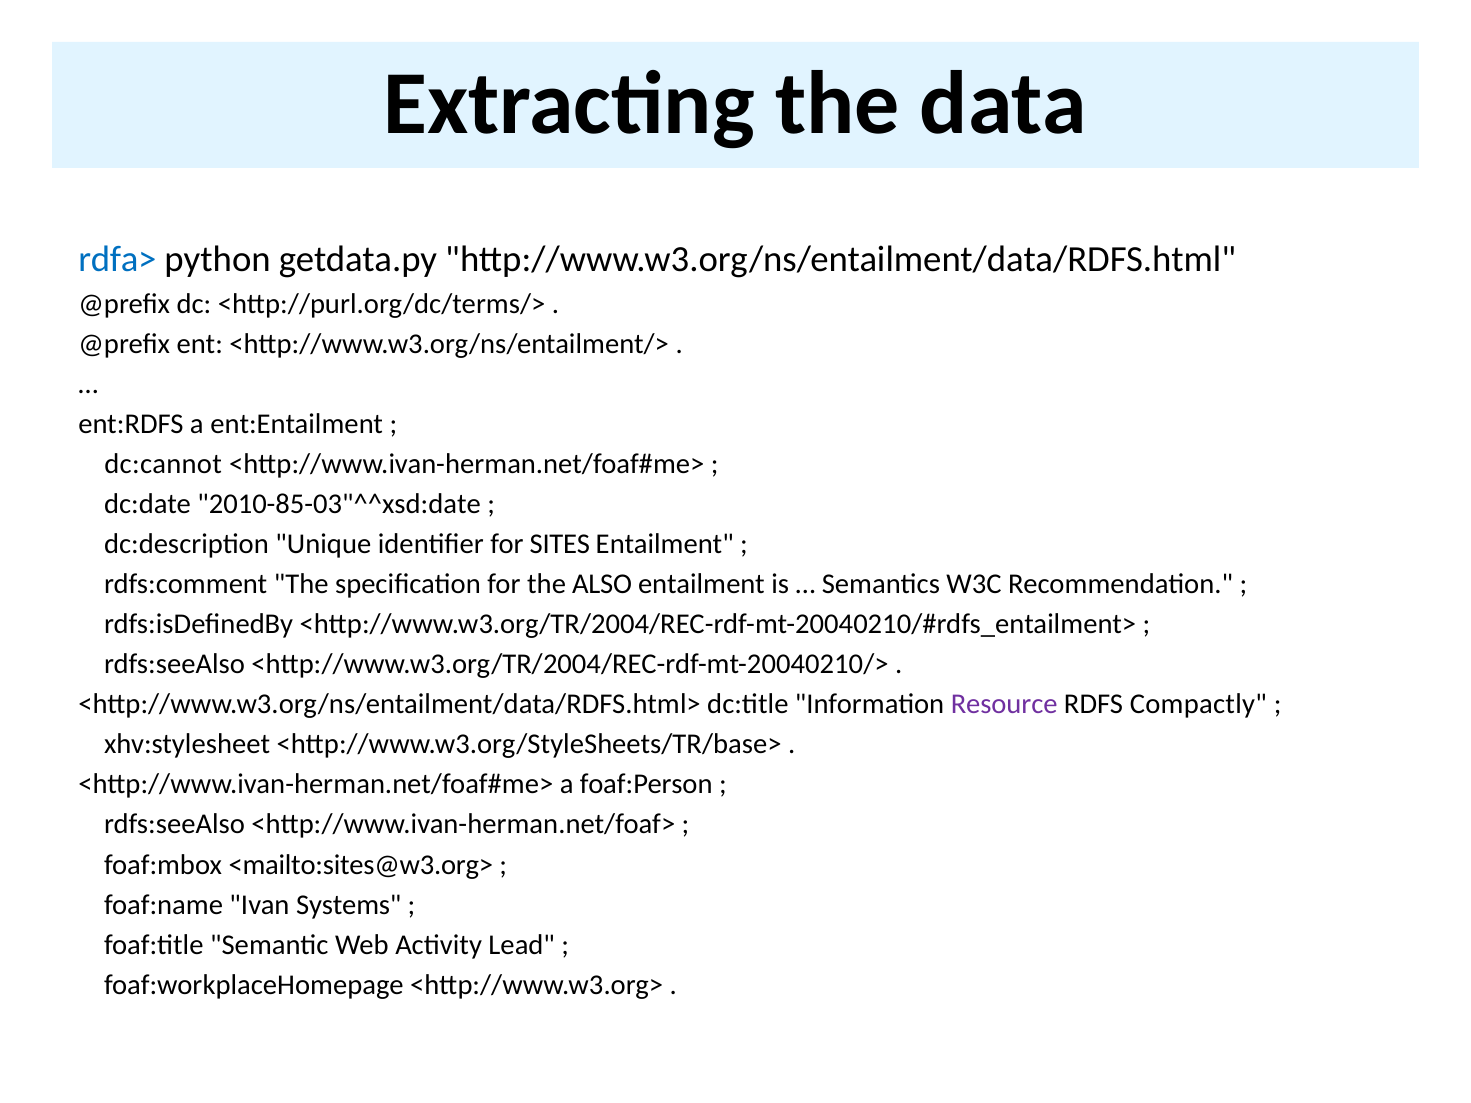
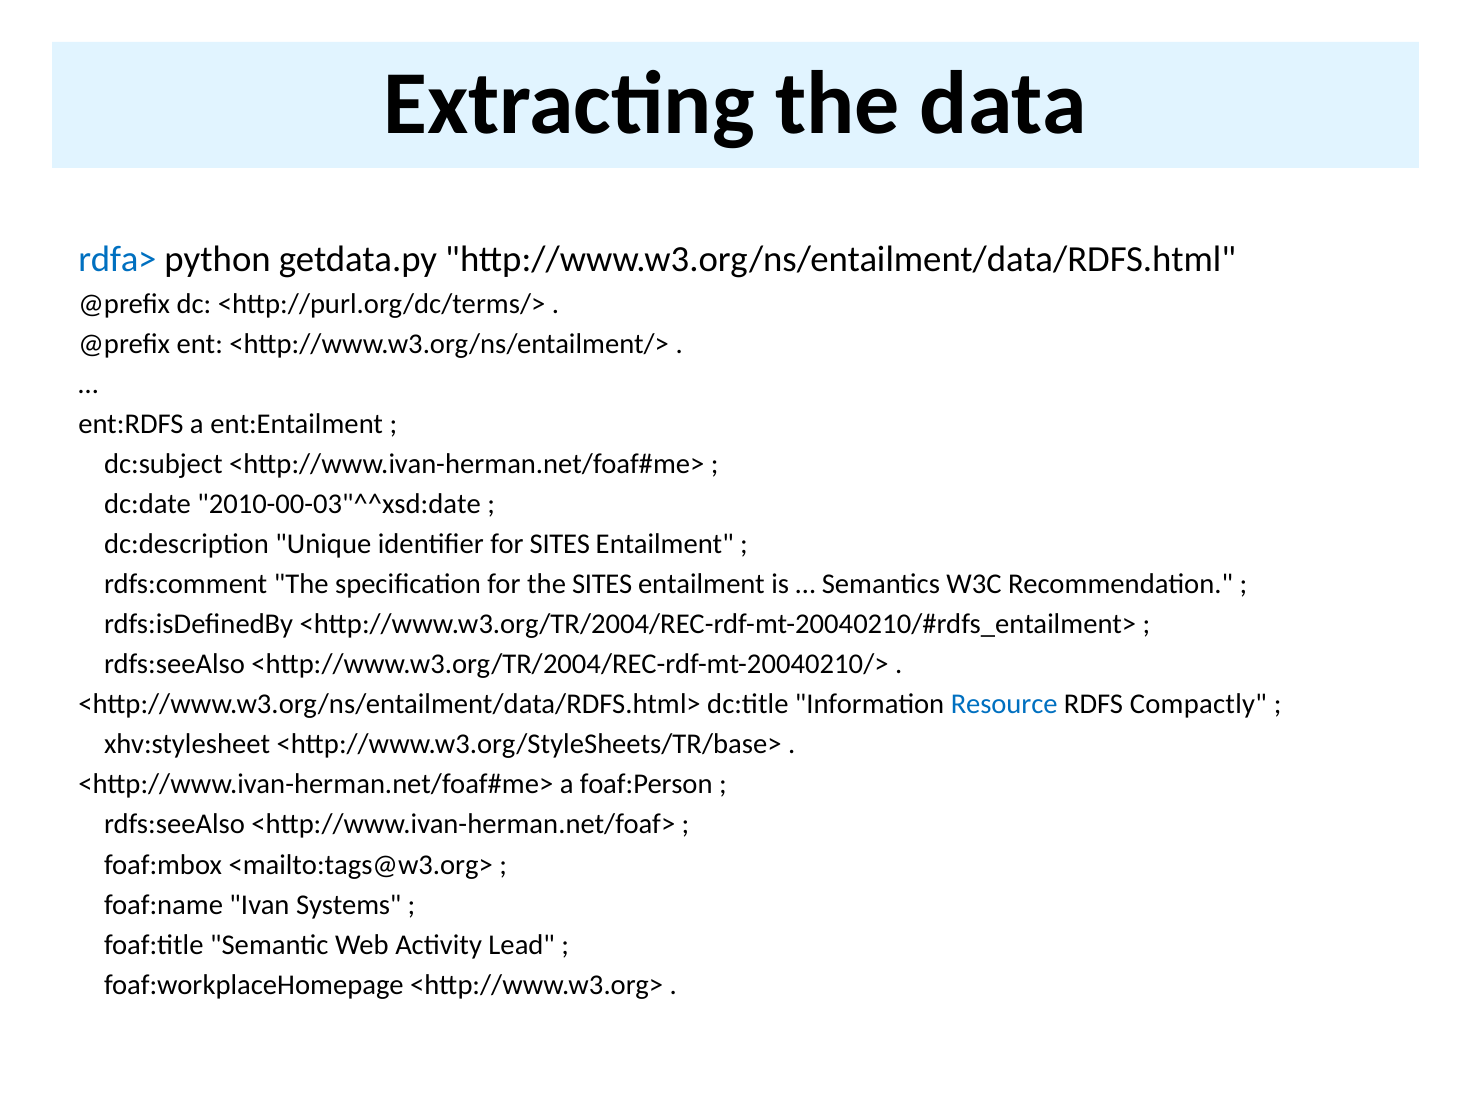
dc:cannot: dc:cannot -> dc:subject
2010-85-03"^^xsd:date: 2010-85-03"^^xsd:date -> 2010-00-03"^^xsd:date
the ALSO: ALSO -> SITES
Resource colour: purple -> blue
<mailto:sites@w3.org>: <mailto:sites@w3.org> -> <mailto:tags@w3.org>
